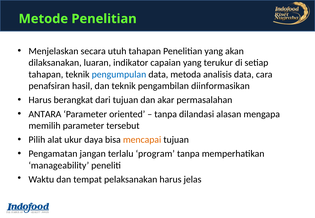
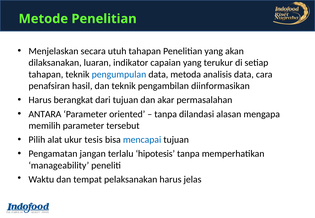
daya: daya -> tesis
mencapai colour: orange -> blue
program: program -> hipotesis
